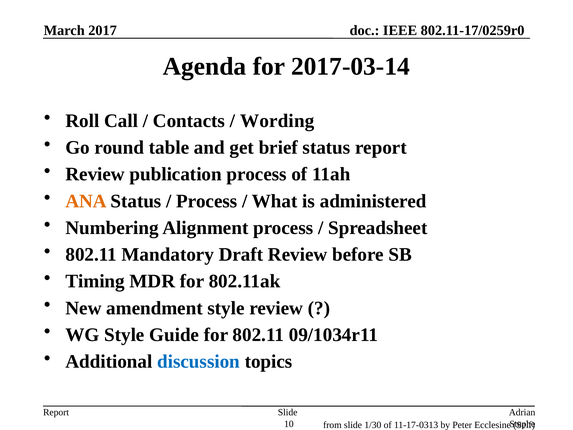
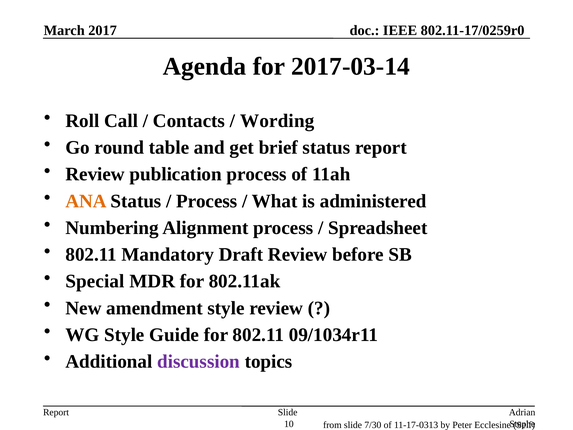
Timing: Timing -> Special
discussion colour: blue -> purple
1/30: 1/30 -> 7/30
